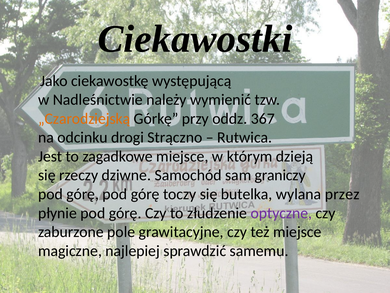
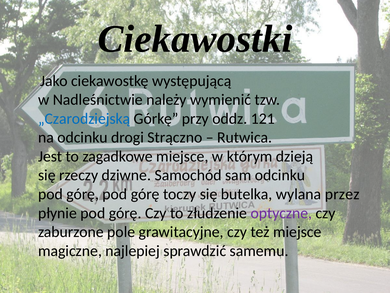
„Czarodziejską colour: orange -> blue
367: 367 -> 121
sam graniczy: graniczy -> odcinku
